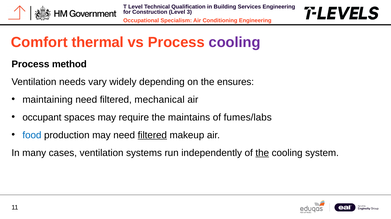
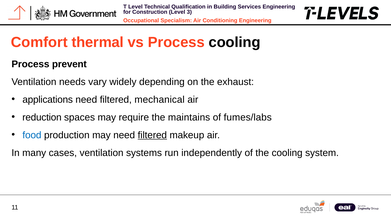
cooling at (235, 42) colour: purple -> black
method: method -> prevent
ensures: ensures -> exhaust
maintaining: maintaining -> applications
occupant: occupant -> reduction
the at (262, 152) underline: present -> none
